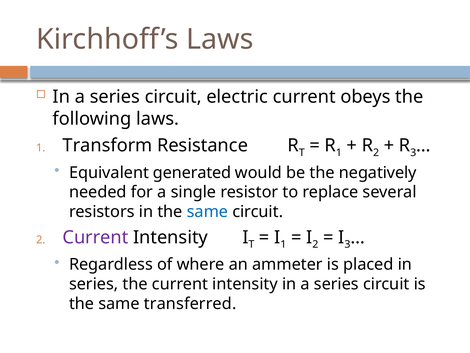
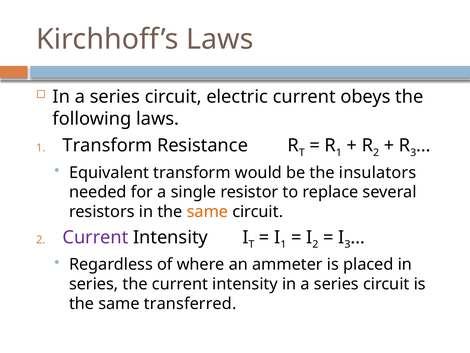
Equivalent generated: generated -> transform
negatively: negatively -> insulators
same at (207, 212) colour: blue -> orange
